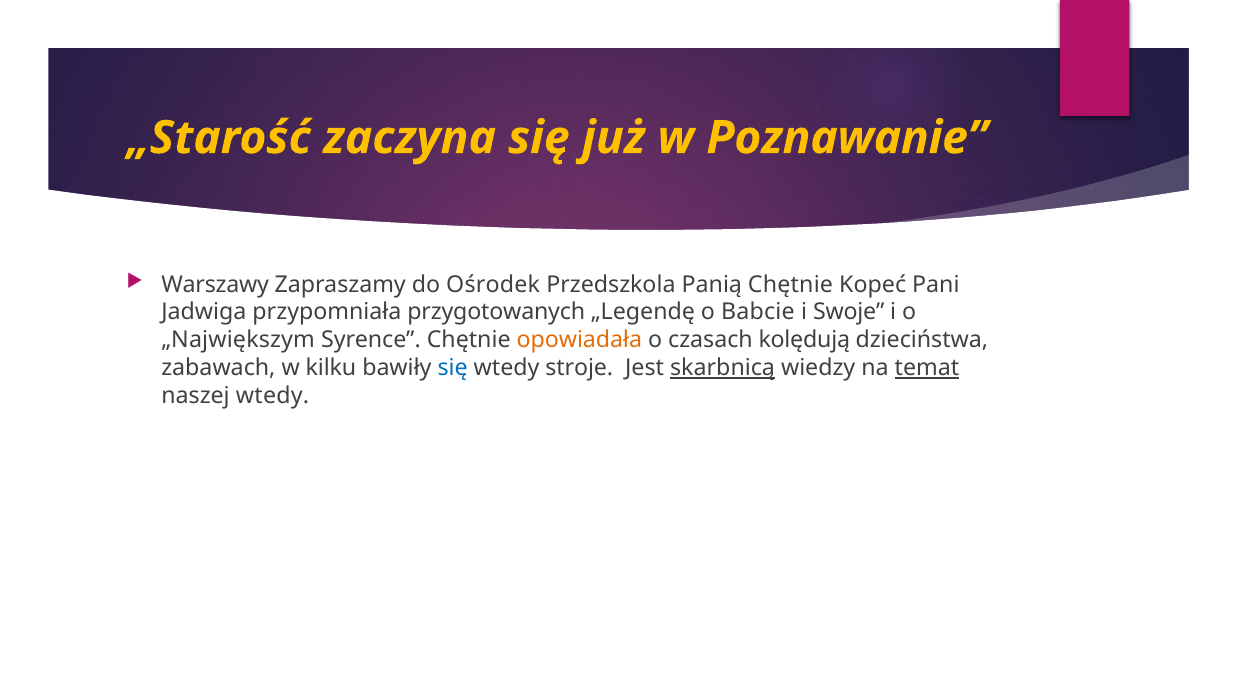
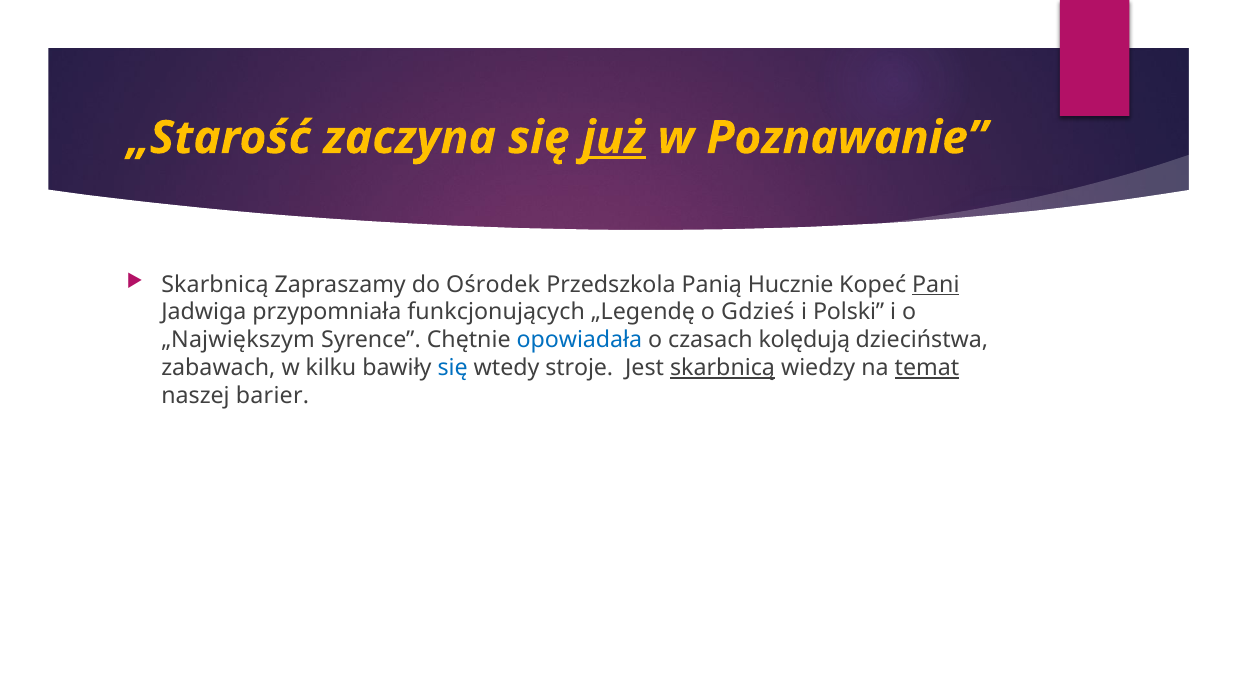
już underline: none -> present
Warszawy at (215, 285): Warszawy -> Skarbnicą
Panią Chętnie: Chętnie -> Hucznie
Pani underline: none -> present
przygotowanych: przygotowanych -> funkcjonujących
Babcie: Babcie -> Gdzieś
Swoje: Swoje -> Polski
opowiadała colour: orange -> blue
naszej wtedy: wtedy -> barier
